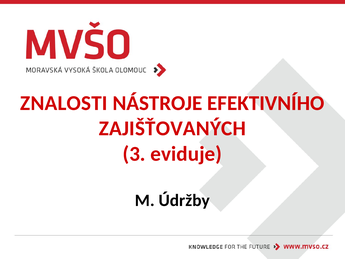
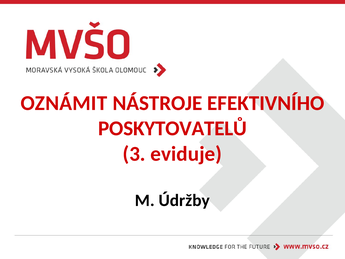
ZNALOSTI: ZNALOSTI -> OZNÁMIT
ZAJIŠŤOVANÝCH: ZAJIŠŤOVANÝCH -> POSKYTOVATELŮ
